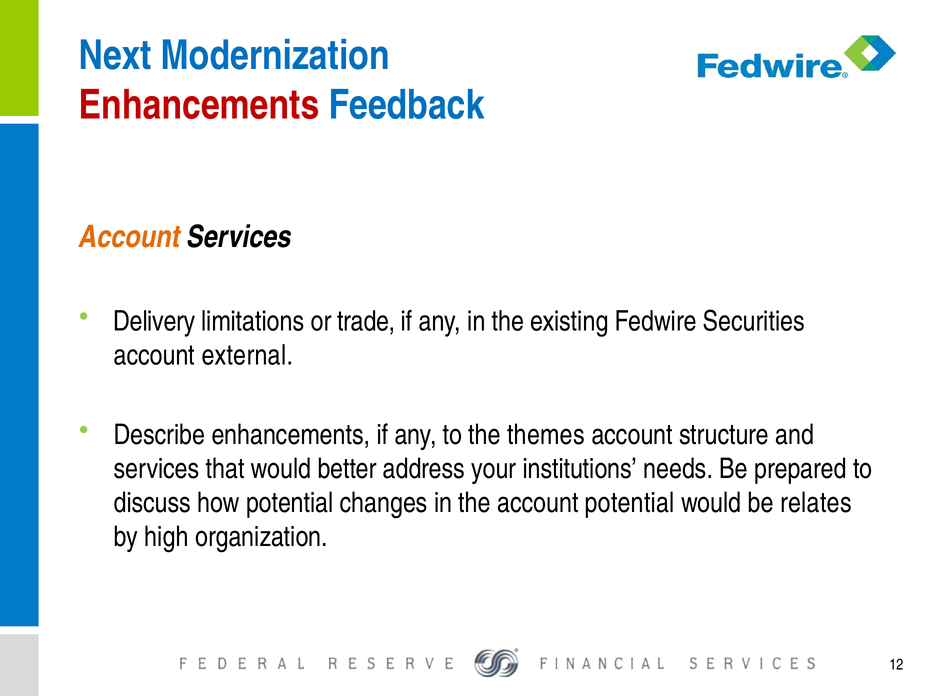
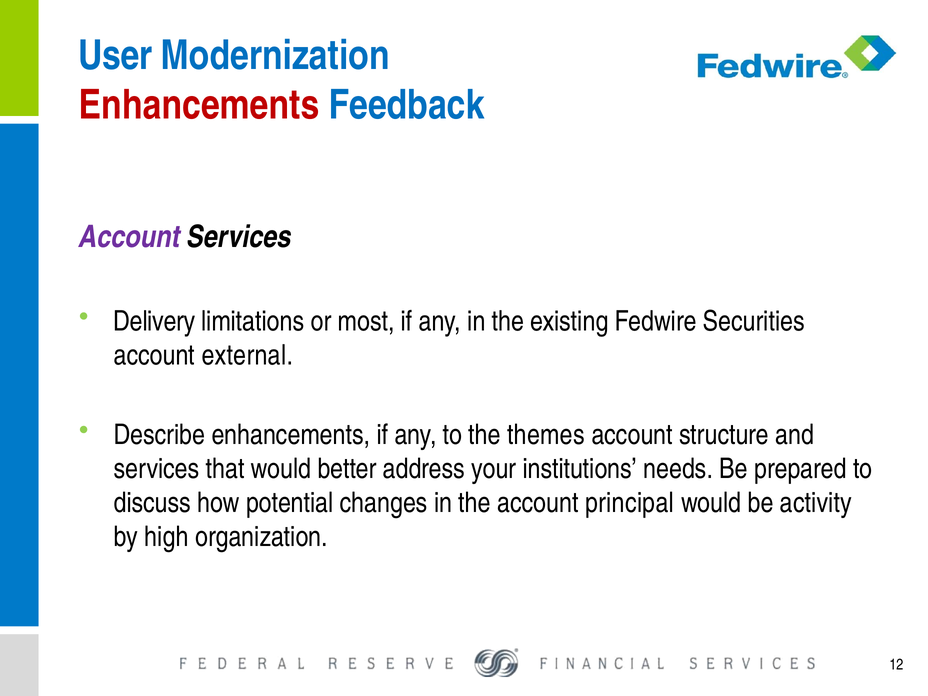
Next: Next -> User
Account at (129, 237) colour: orange -> purple
trade: trade -> most
account potential: potential -> principal
relates: relates -> activity
